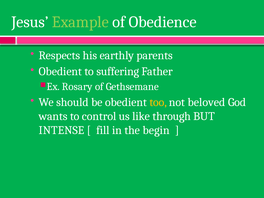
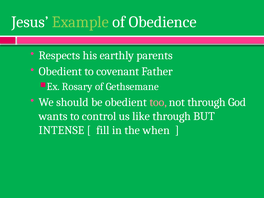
suffering: suffering -> covenant
too colour: yellow -> pink
not beloved: beloved -> through
begin: begin -> when
